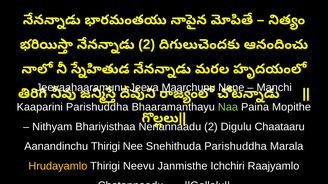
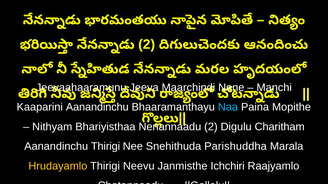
Maarchunu: Maarchunu -> Maarchindi
Kaaparini Parishuddha: Parishuddha -> Aanandinchu
Naa colour: light green -> light blue
Chaataaru: Chaataaru -> Charitham
